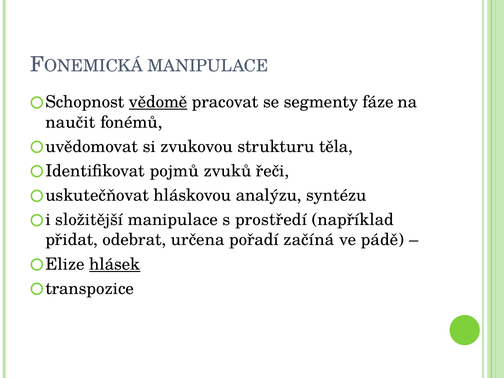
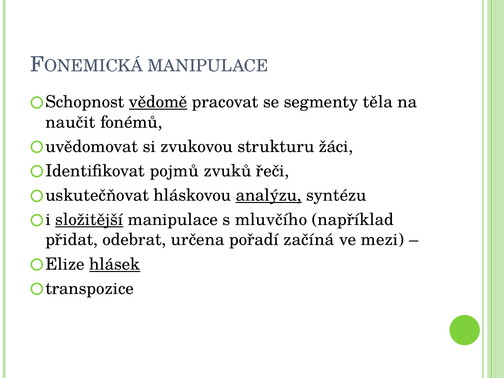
fáze: fáze -> těla
těla: těla -> žáci
analýzu underline: none -> present
složitější underline: none -> present
prostředí: prostředí -> mluvčího
pádě: pádě -> mezi
